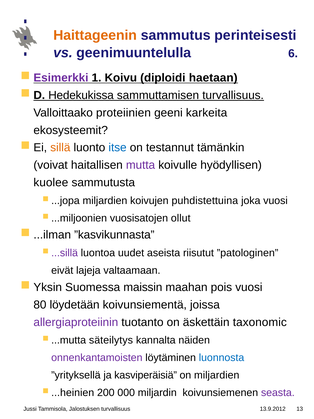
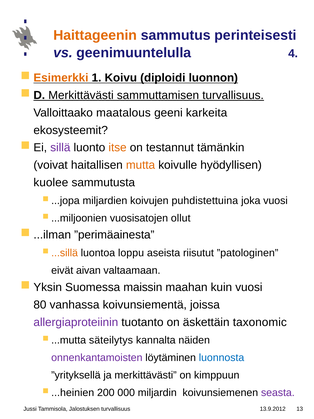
6: 6 -> 4
Esimerkki colour: purple -> orange
haetaan: haetaan -> luonnon
D Hedekukissa: Hedekukissa -> Merkittävästi
proteiinien: proteiinien -> maatalous
sillä colour: orange -> purple
itse colour: blue -> orange
mutta colour: purple -> orange
”kasvikunnasta: ”kasvikunnasta -> ”perimäainesta
...sillä colour: purple -> orange
uudet: uudet -> loppu
lajeja: lajeja -> aivan
pois: pois -> kuin
löydetään: löydetään -> vanhassa
ja kasviperäisiä: kasviperäisiä -> merkittävästi
on miljardien: miljardien -> kimppuun
